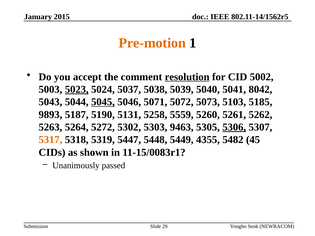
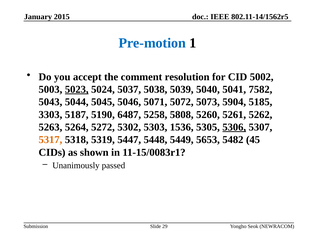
Pre-motion colour: orange -> blue
resolution underline: present -> none
8042: 8042 -> 7582
5045 underline: present -> none
5103: 5103 -> 5904
9893: 9893 -> 3303
5131: 5131 -> 6487
5559: 5559 -> 5808
9463: 9463 -> 1536
4355: 4355 -> 5653
